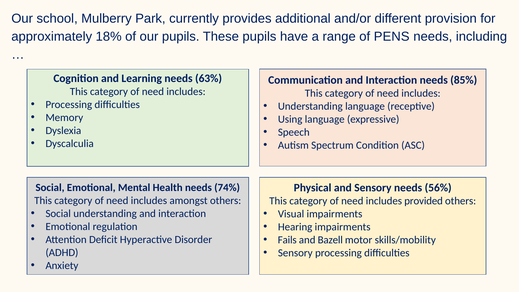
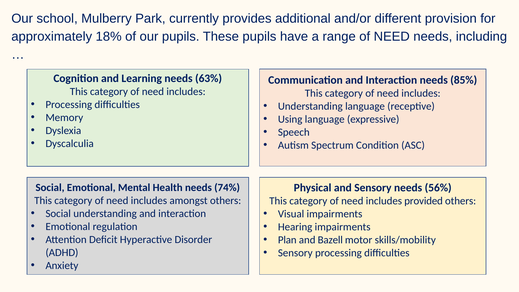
range of PENS: PENS -> NEED
Fails: Fails -> Plan
